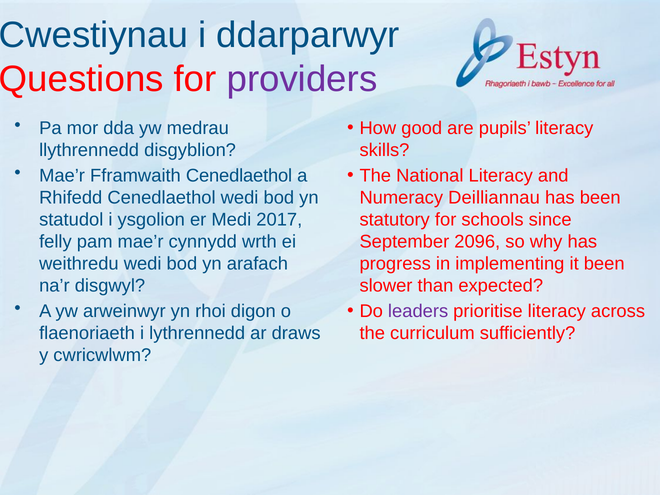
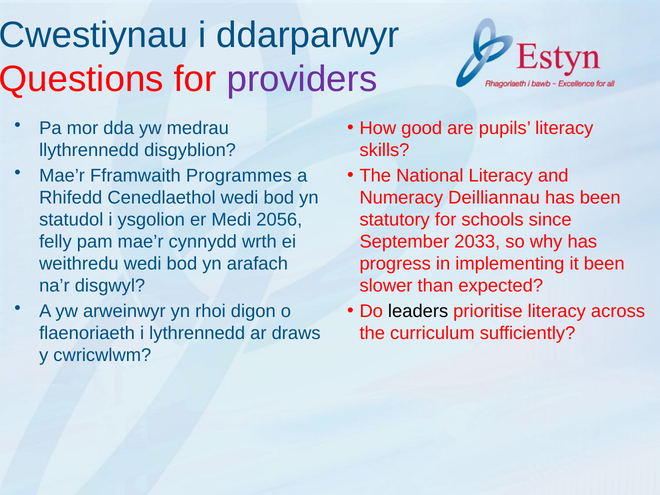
Fframwaith Cenedlaethol: Cenedlaethol -> Programmes
2017: 2017 -> 2056
2096: 2096 -> 2033
leaders colour: purple -> black
